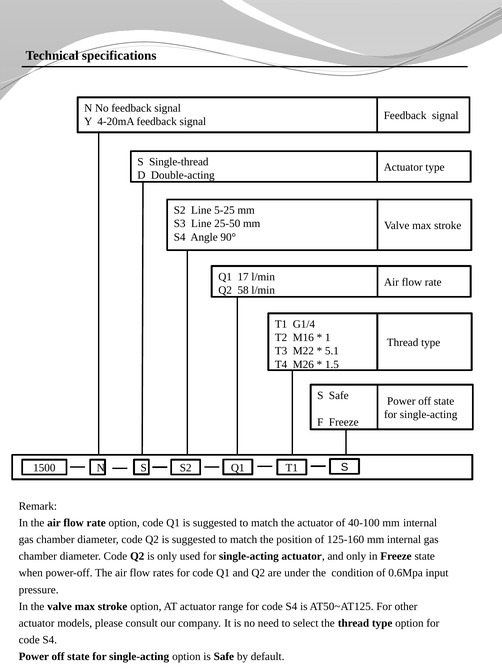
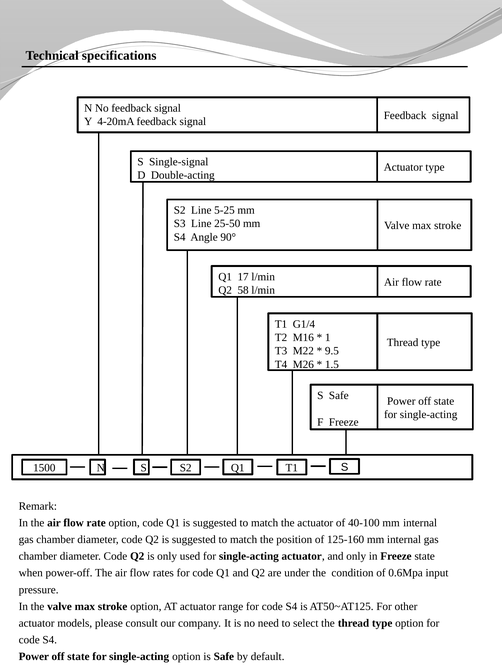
Single-thread: Single-thread -> Single-signal
5.1: 5.1 -> 9.5
